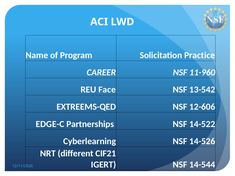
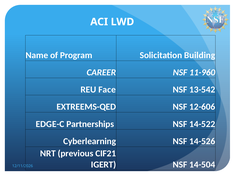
Practice: Practice -> Building
different: different -> previous
14-544: 14-544 -> 14-504
